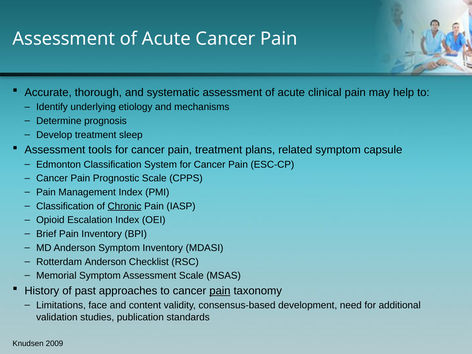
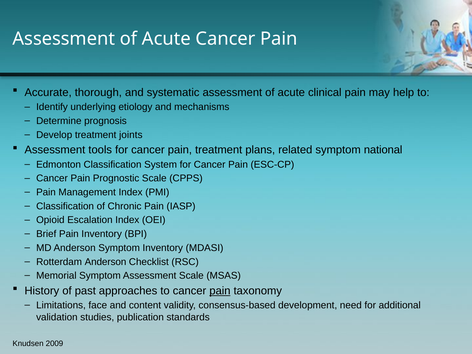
sleep: sleep -> joints
capsule: capsule -> national
Chronic underline: present -> none
